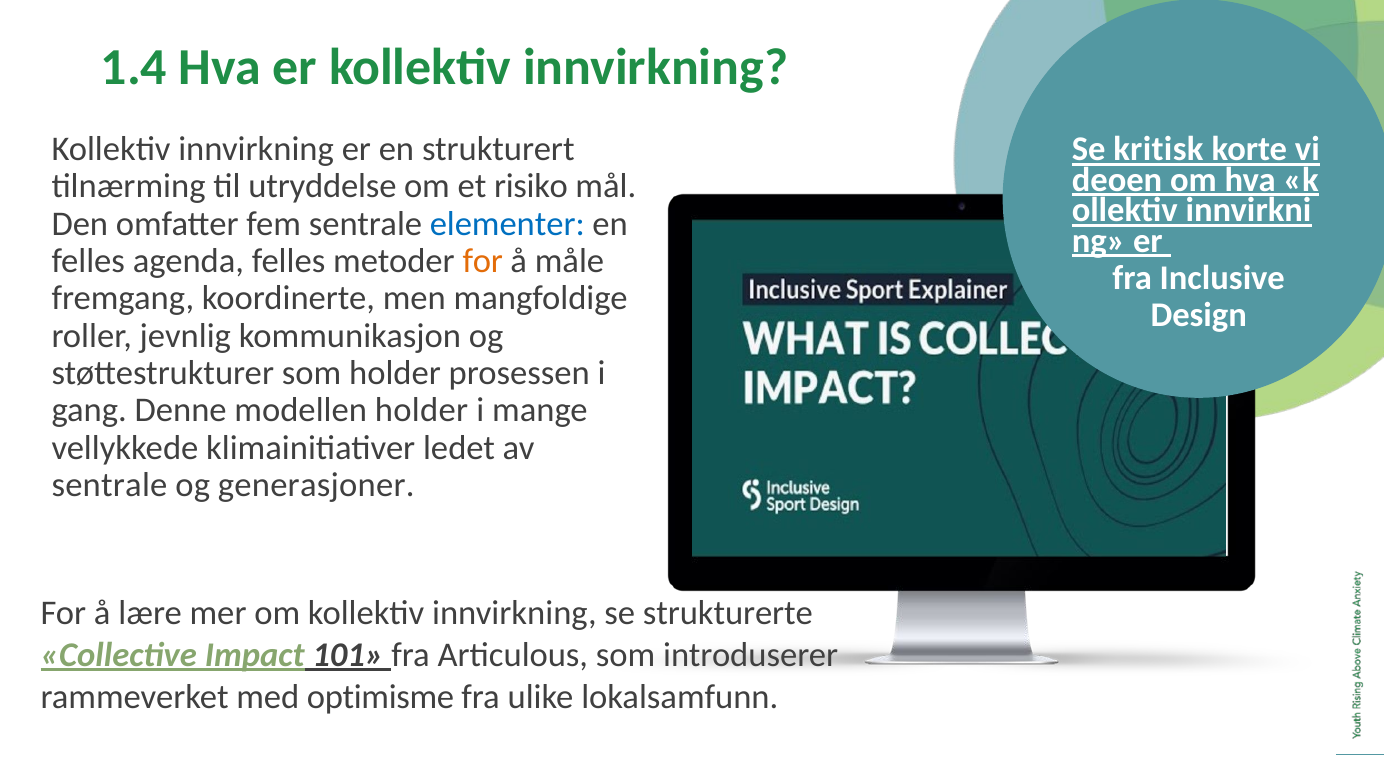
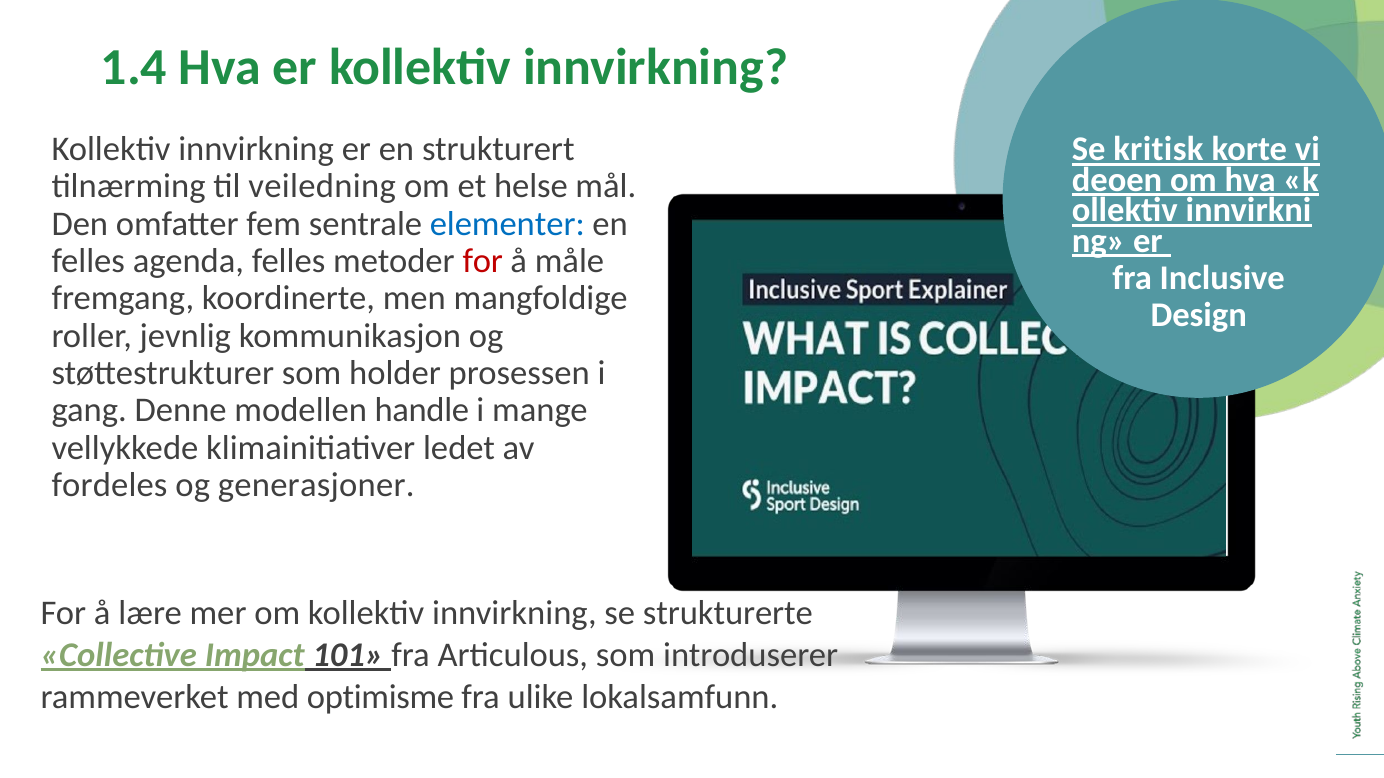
utryddelse: utryddelse -> veiledning
risiko: risiko -> helse
for at (483, 261) colour: orange -> red
modellen holder: holder -> handle
sentrale at (109, 485): sentrale -> fordeles
